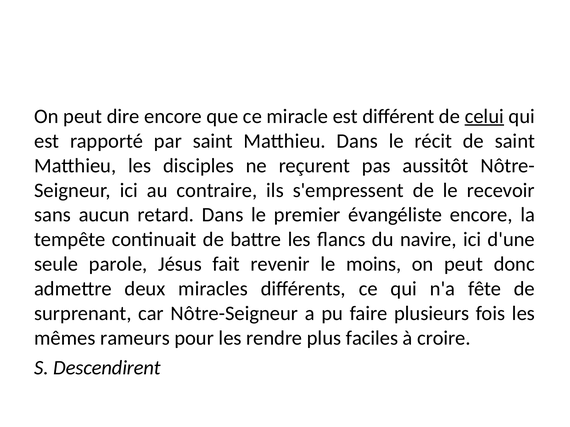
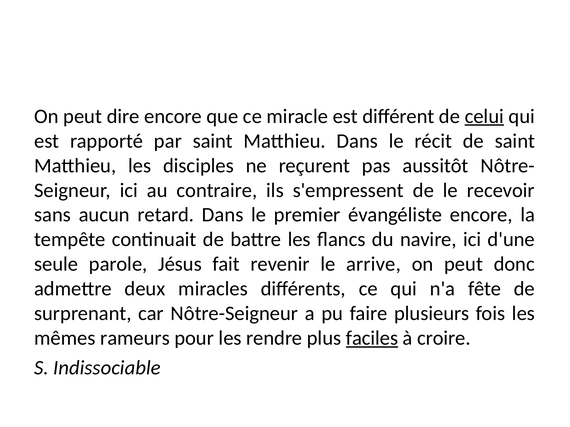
moins: moins -> arrive
faciles underline: none -> present
Descendirent: Descendirent -> Indissociable
